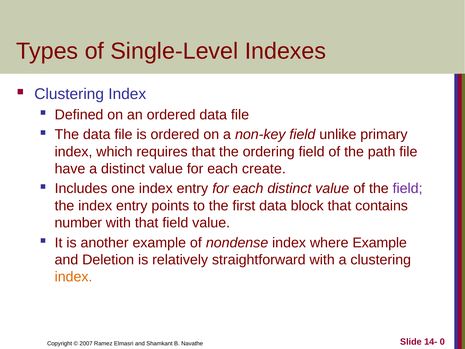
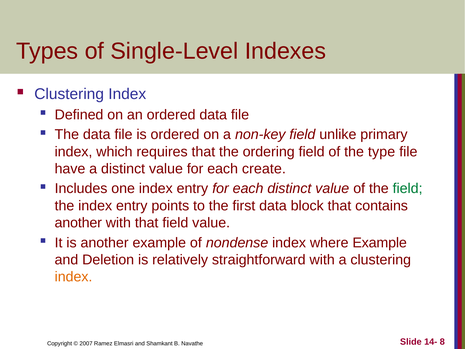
path: path -> type
field at (408, 189) colour: purple -> green
number at (78, 223): number -> another
0: 0 -> 8
